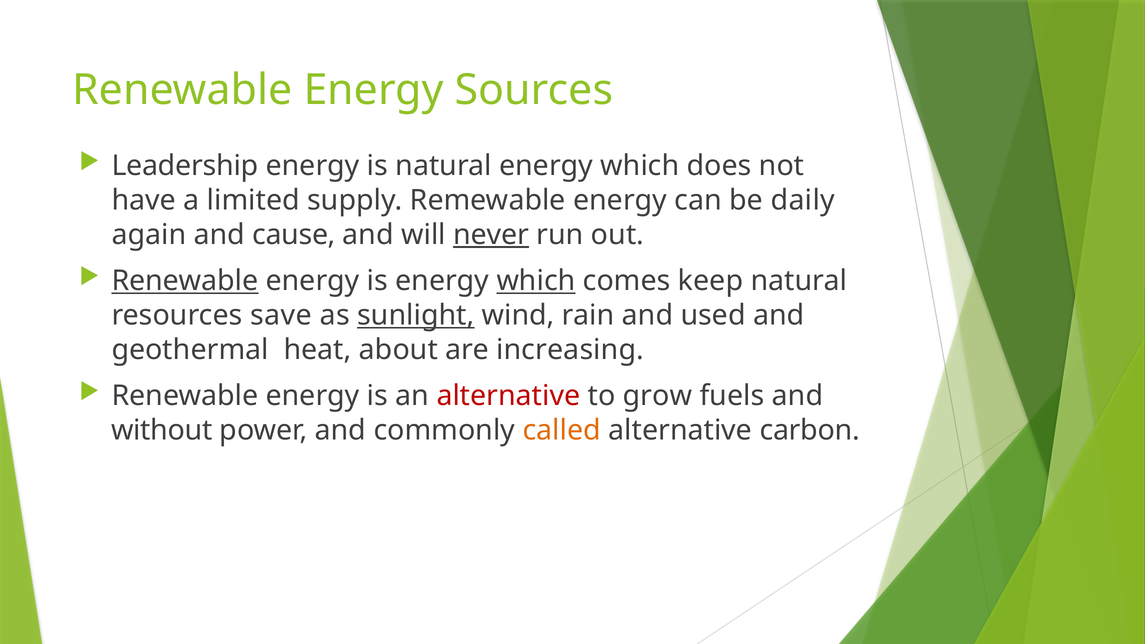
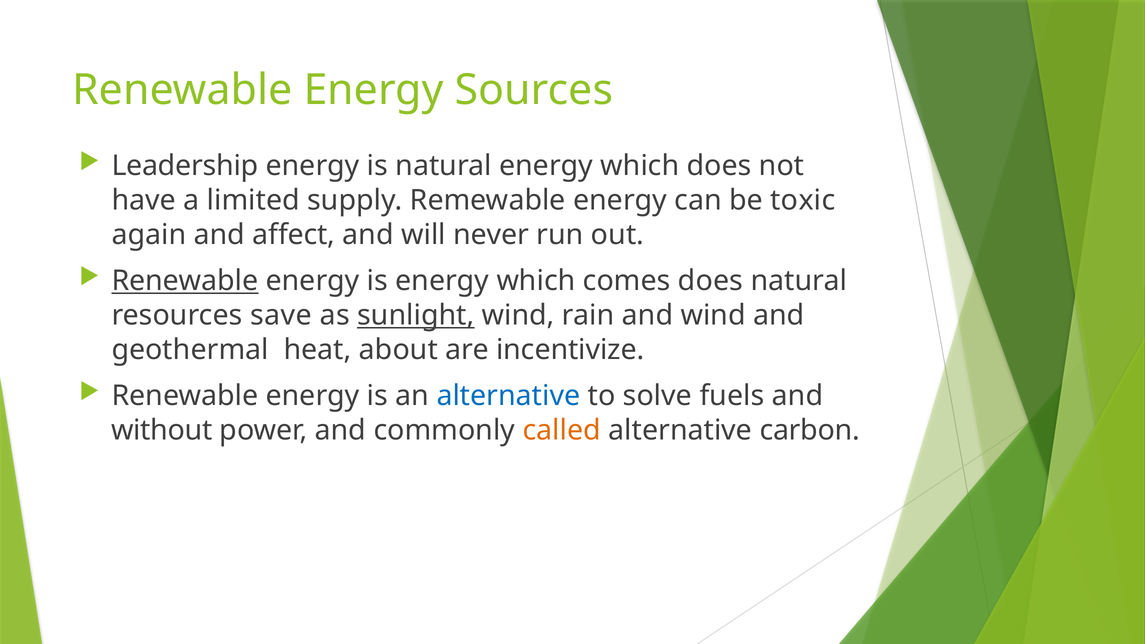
daily: daily -> toxic
cause: cause -> affect
never underline: present -> none
which at (536, 281) underline: present -> none
comes keep: keep -> does
and used: used -> wind
increasing: increasing -> incentivize
alternative at (508, 396) colour: red -> blue
grow: grow -> solve
